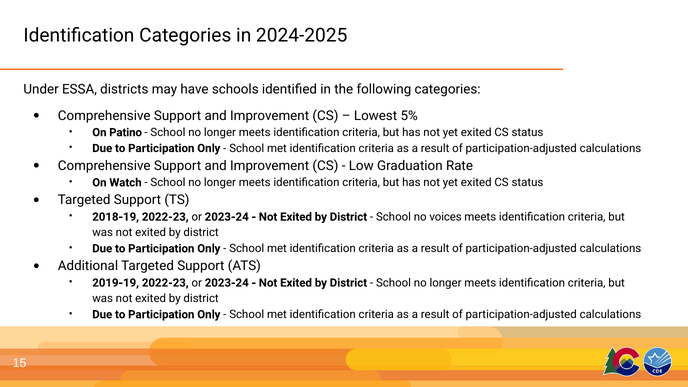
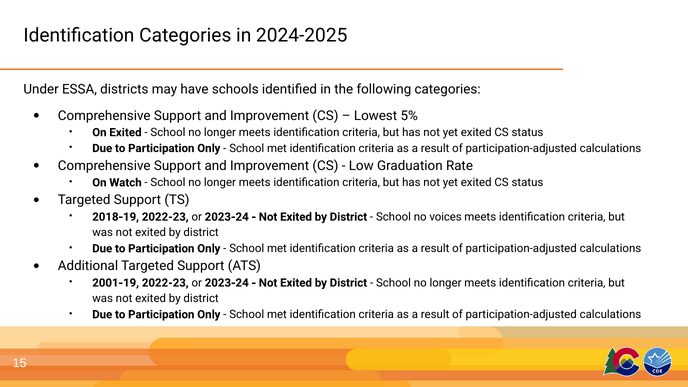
On Patino: Patino -> Exited
2019-19: 2019-19 -> 2001-19
